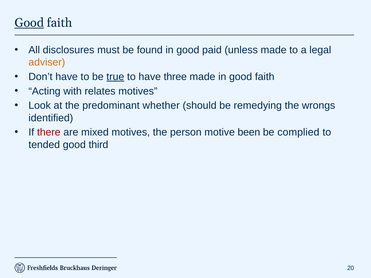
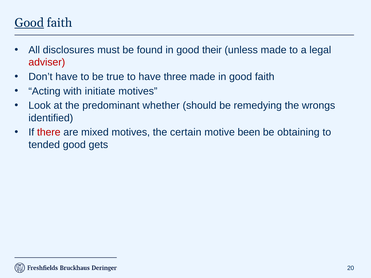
paid: paid -> their
adviser colour: orange -> red
true underline: present -> none
relates: relates -> initiate
person: person -> certain
complied: complied -> obtaining
third: third -> gets
